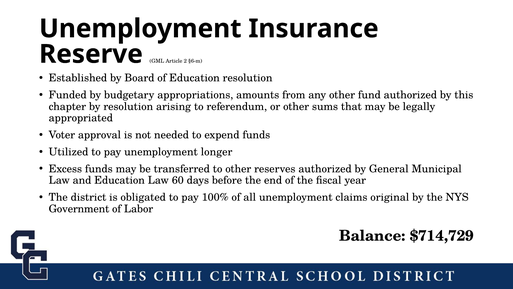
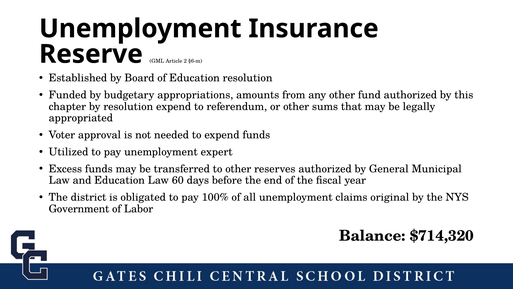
resolution arising: arising -> expend
longer: longer -> expert
$714,729: $714,729 -> $714,320
